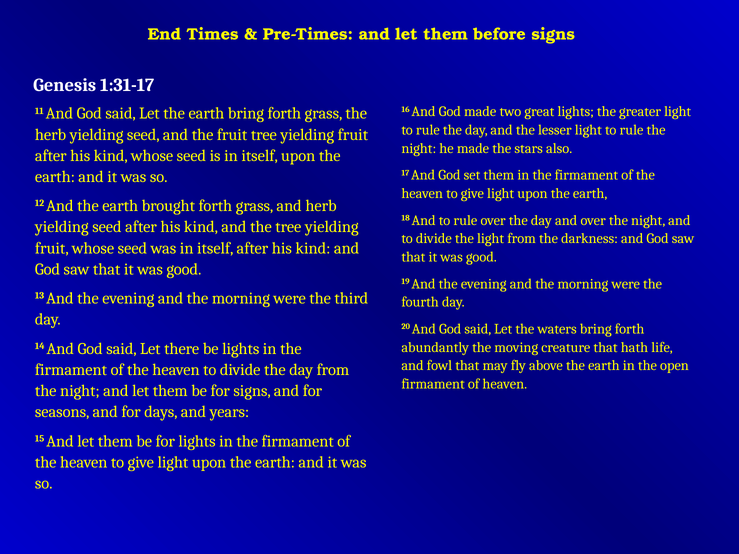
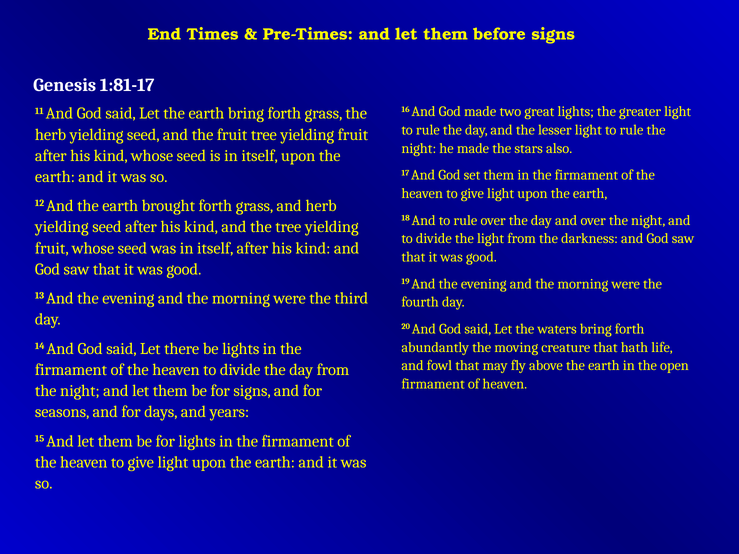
1:31-17: 1:31-17 -> 1:81-17
